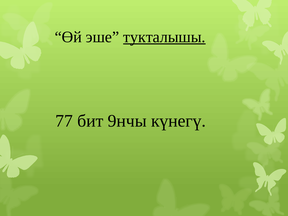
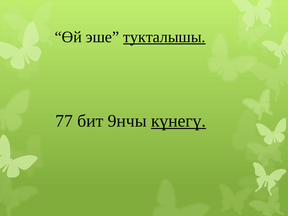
күнегү underline: none -> present
